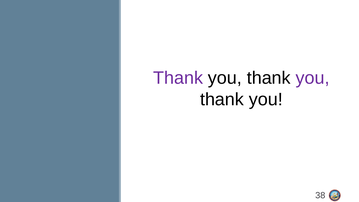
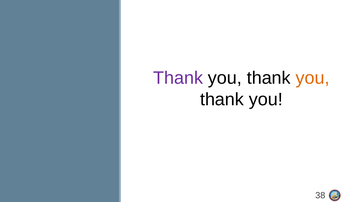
you at (313, 78) colour: purple -> orange
